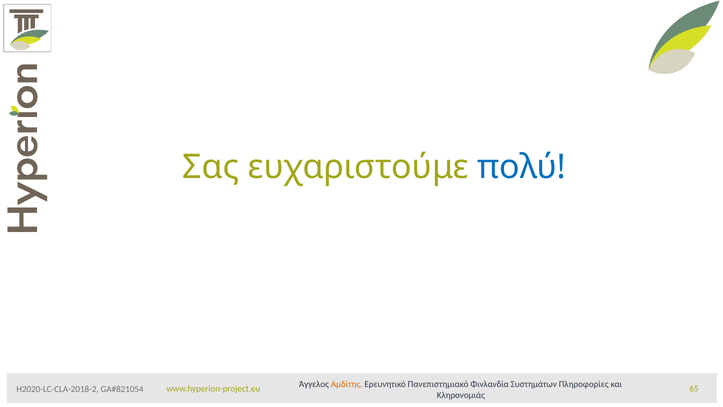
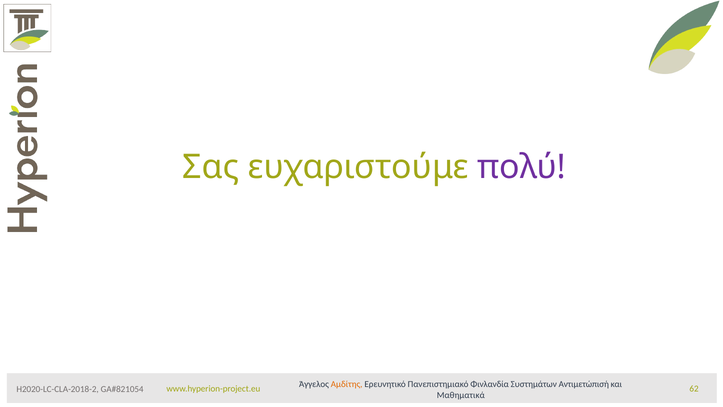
πολύ colour: blue -> purple
Πληροφορίες: Πληροφορίες -> Αντιμετώπισή
65: 65 -> 62
Κληρονομιάς: Κληρονομιάς -> Μαθηματικά
